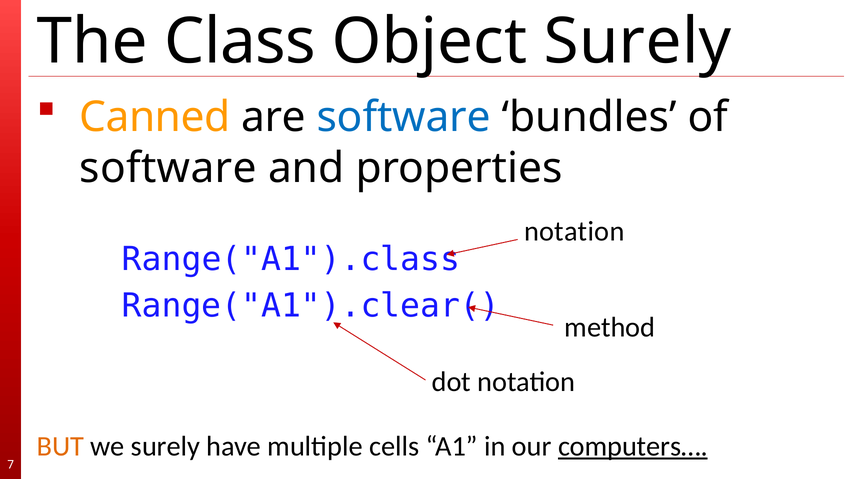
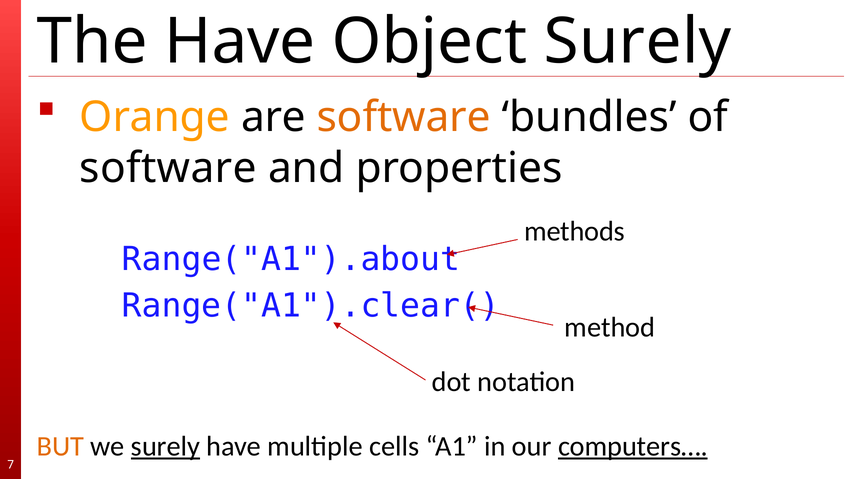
The Class: Class -> Have
Canned: Canned -> Orange
software at (404, 117) colour: blue -> orange
notation at (574, 231): notation -> methods
Range("A1").class: Range("A1").class -> Range("A1").about
surely at (165, 446) underline: none -> present
